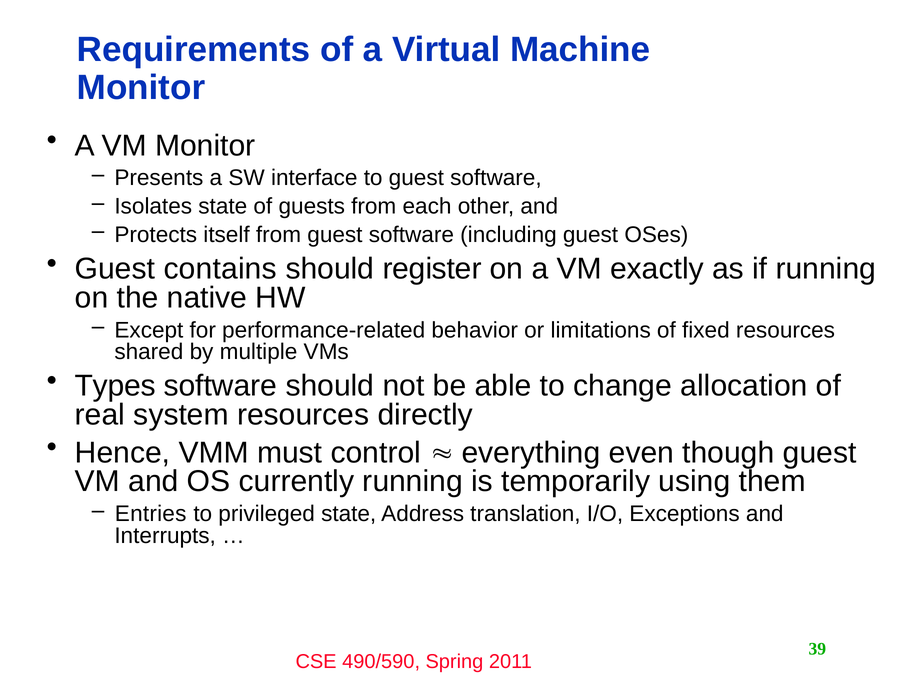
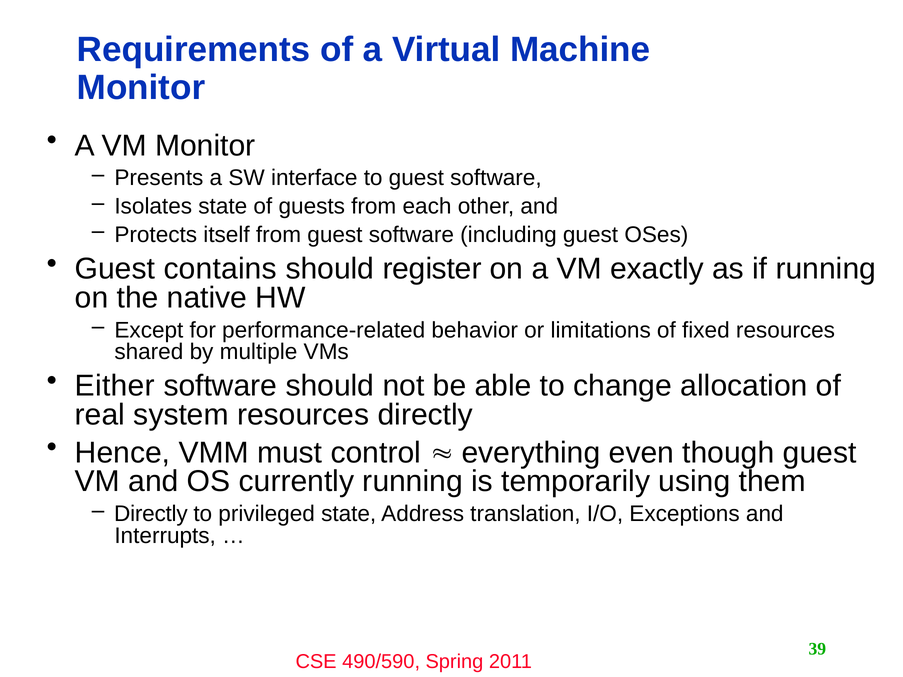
Types: Types -> Either
Entries at (151, 514): Entries -> Directly
